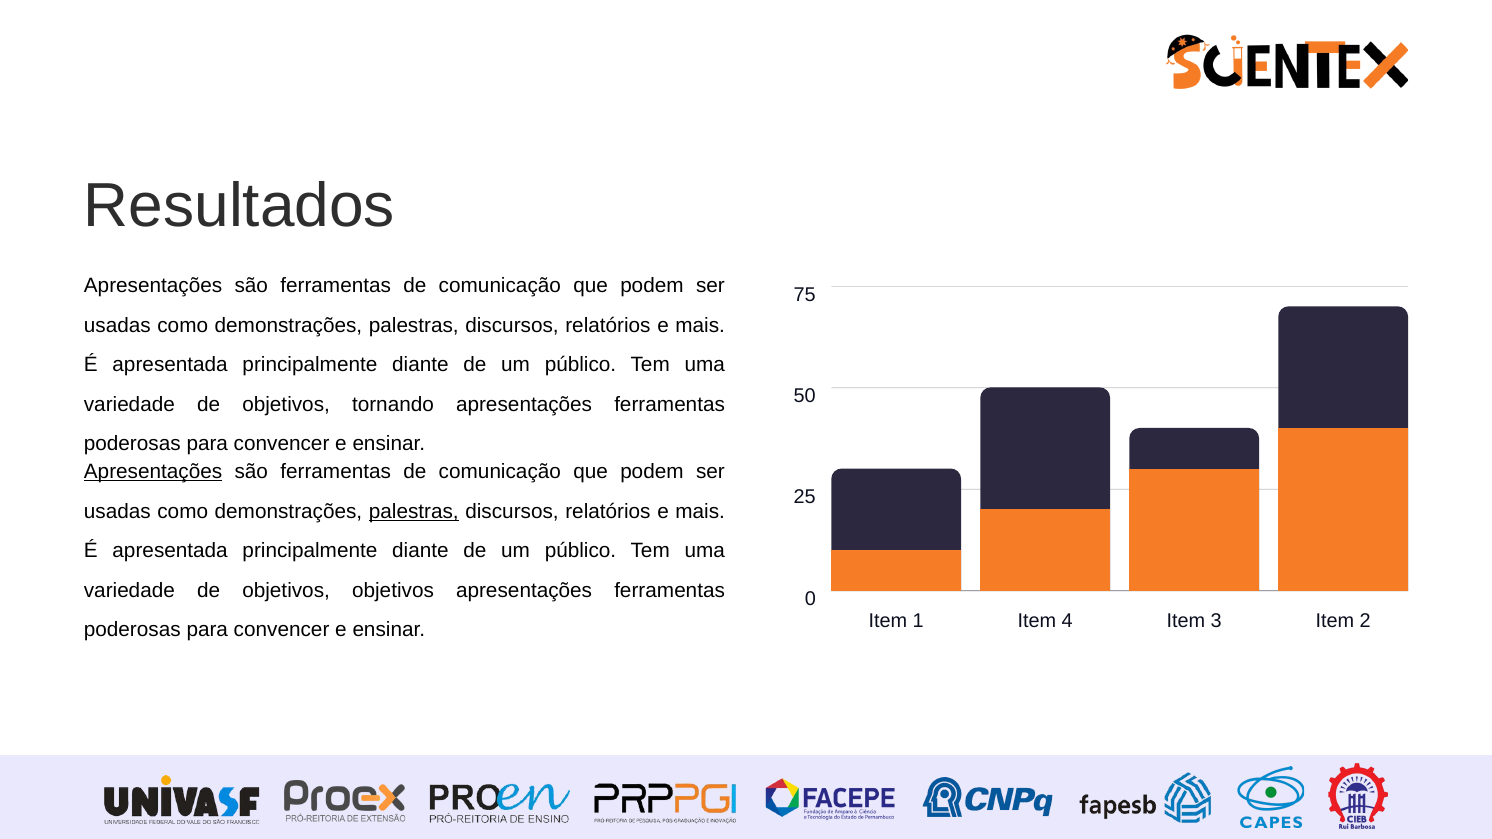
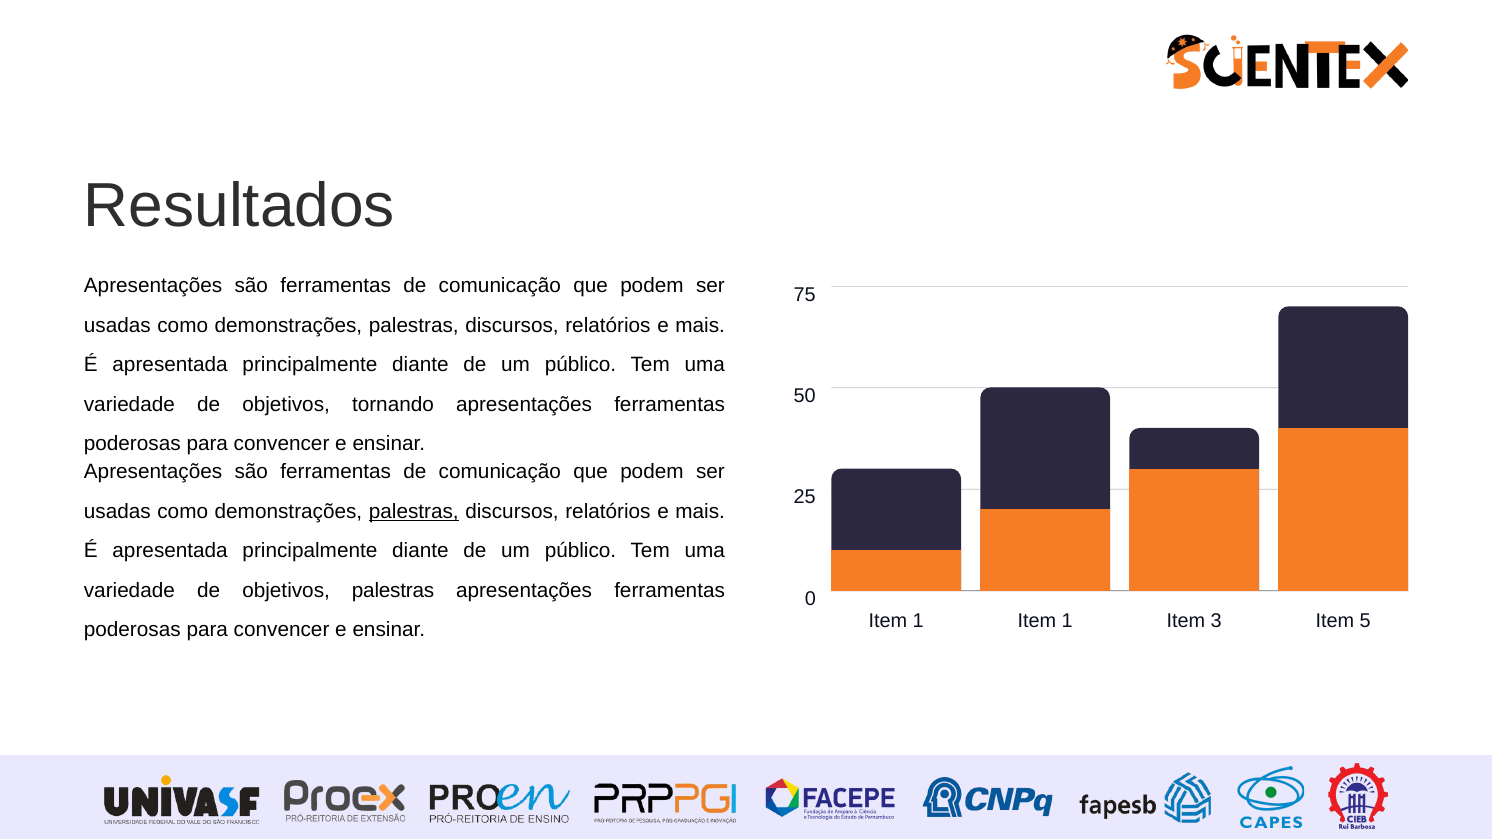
Apresentações at (153, 472) underline: present -> none
objetivos objetivos: objetivos -> palestras
1 Item 4: 4 -> 1
2: 2 -> 5
